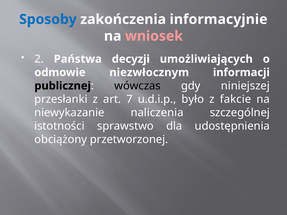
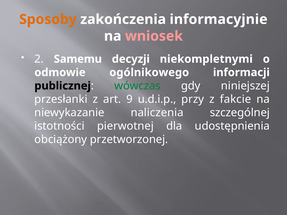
Sposoby colour: blue -> orange
Państwa: Państwa -> Samemu
umożliwiających: umożliwiających -> niekompletnymi
niezwłocznym: niezwłocznym -> ogólnikowego
wówczas colour: black -> green
7: 7 -> 9
było: było -> przy
sprawstwo: sprawstwo -> pierwotnej
